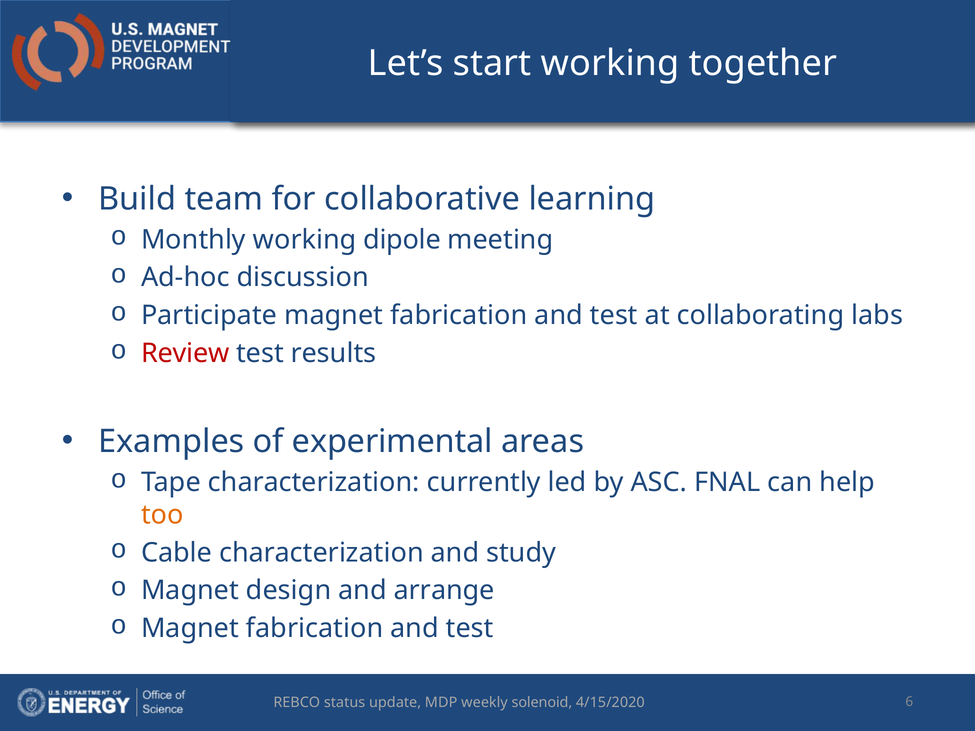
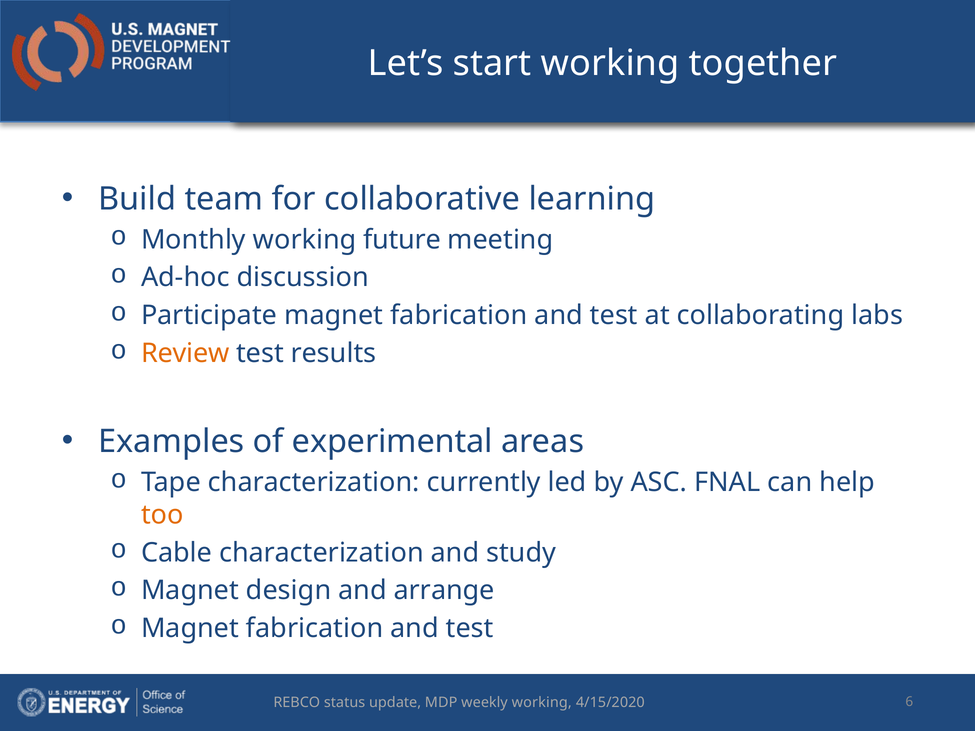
dipole: dipole -> future
Review colour: red -> orange
solenoid at (542, 703): solenoid -> working
